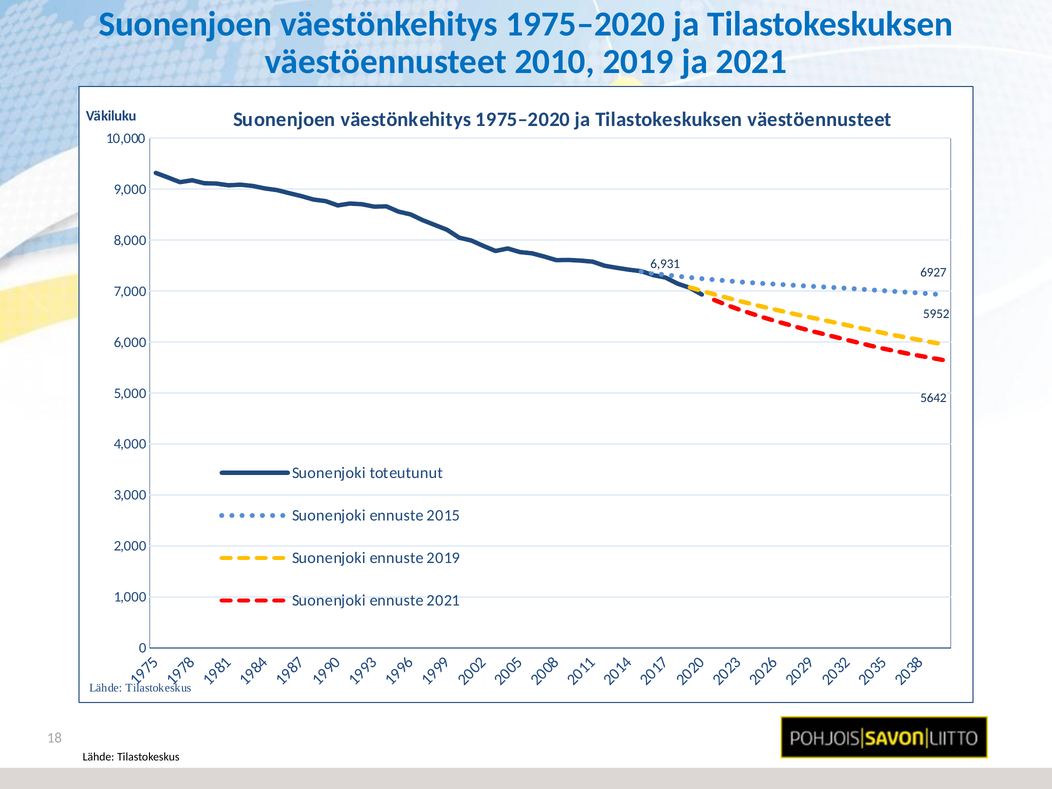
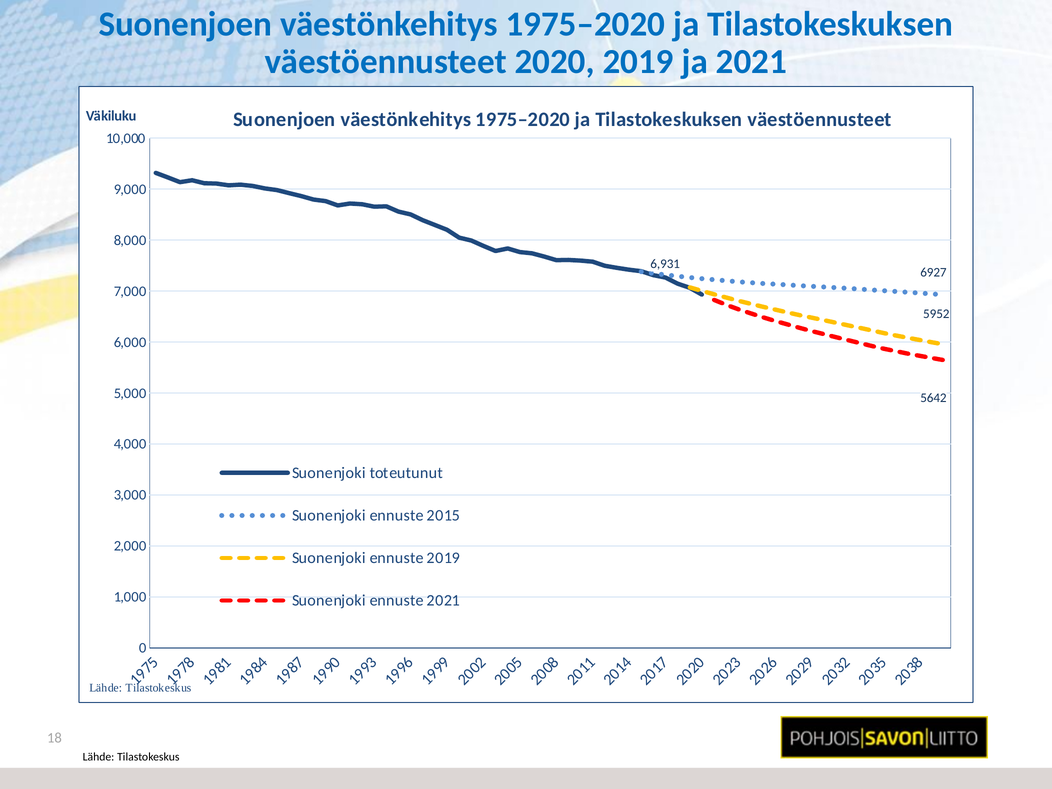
2010: 2010 -> 2020
